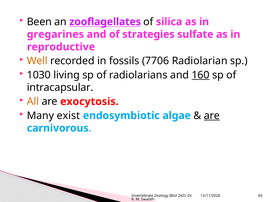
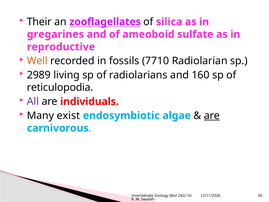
Been: Been -> Their
strategies: strategies -> ameoboid
7706: 7706 -> 7710
1030: 1030 -> 2989
160 underline: present -> none
intracapsular: intracapsular -> reticulopodia
All colour: orange -> purple
exocytosis: exocytosis -> individuals
